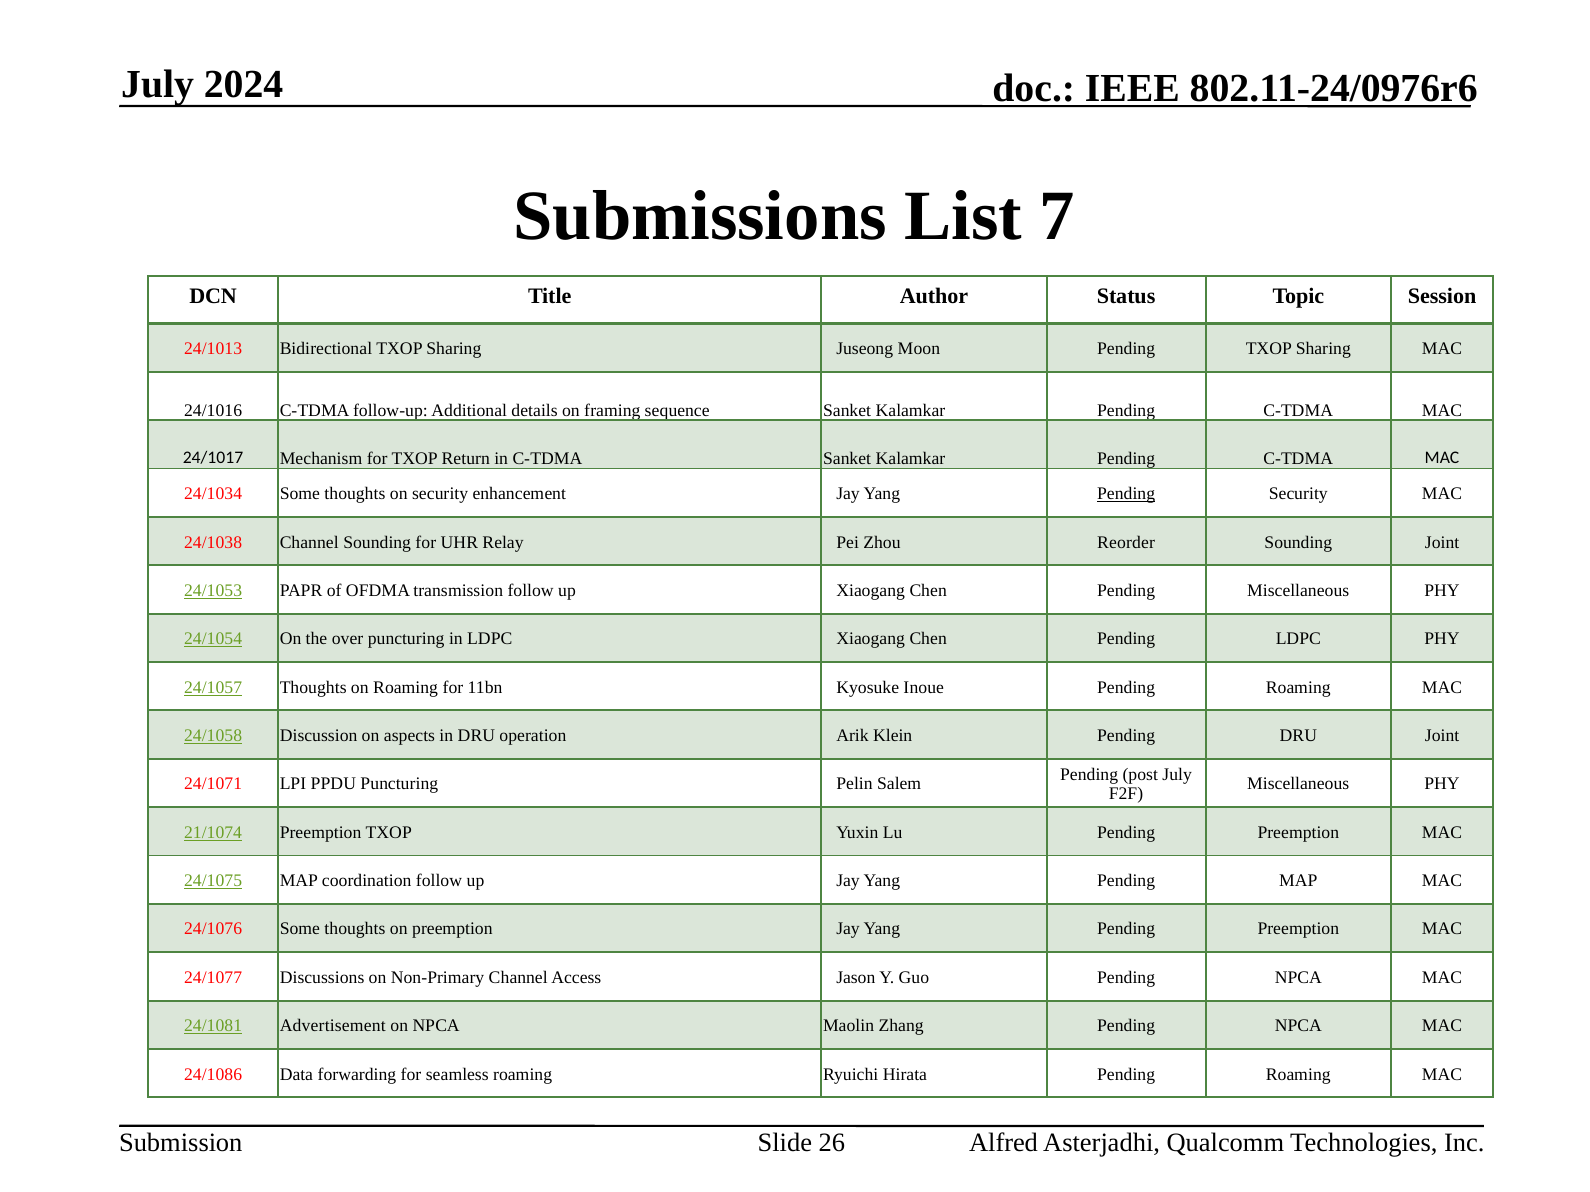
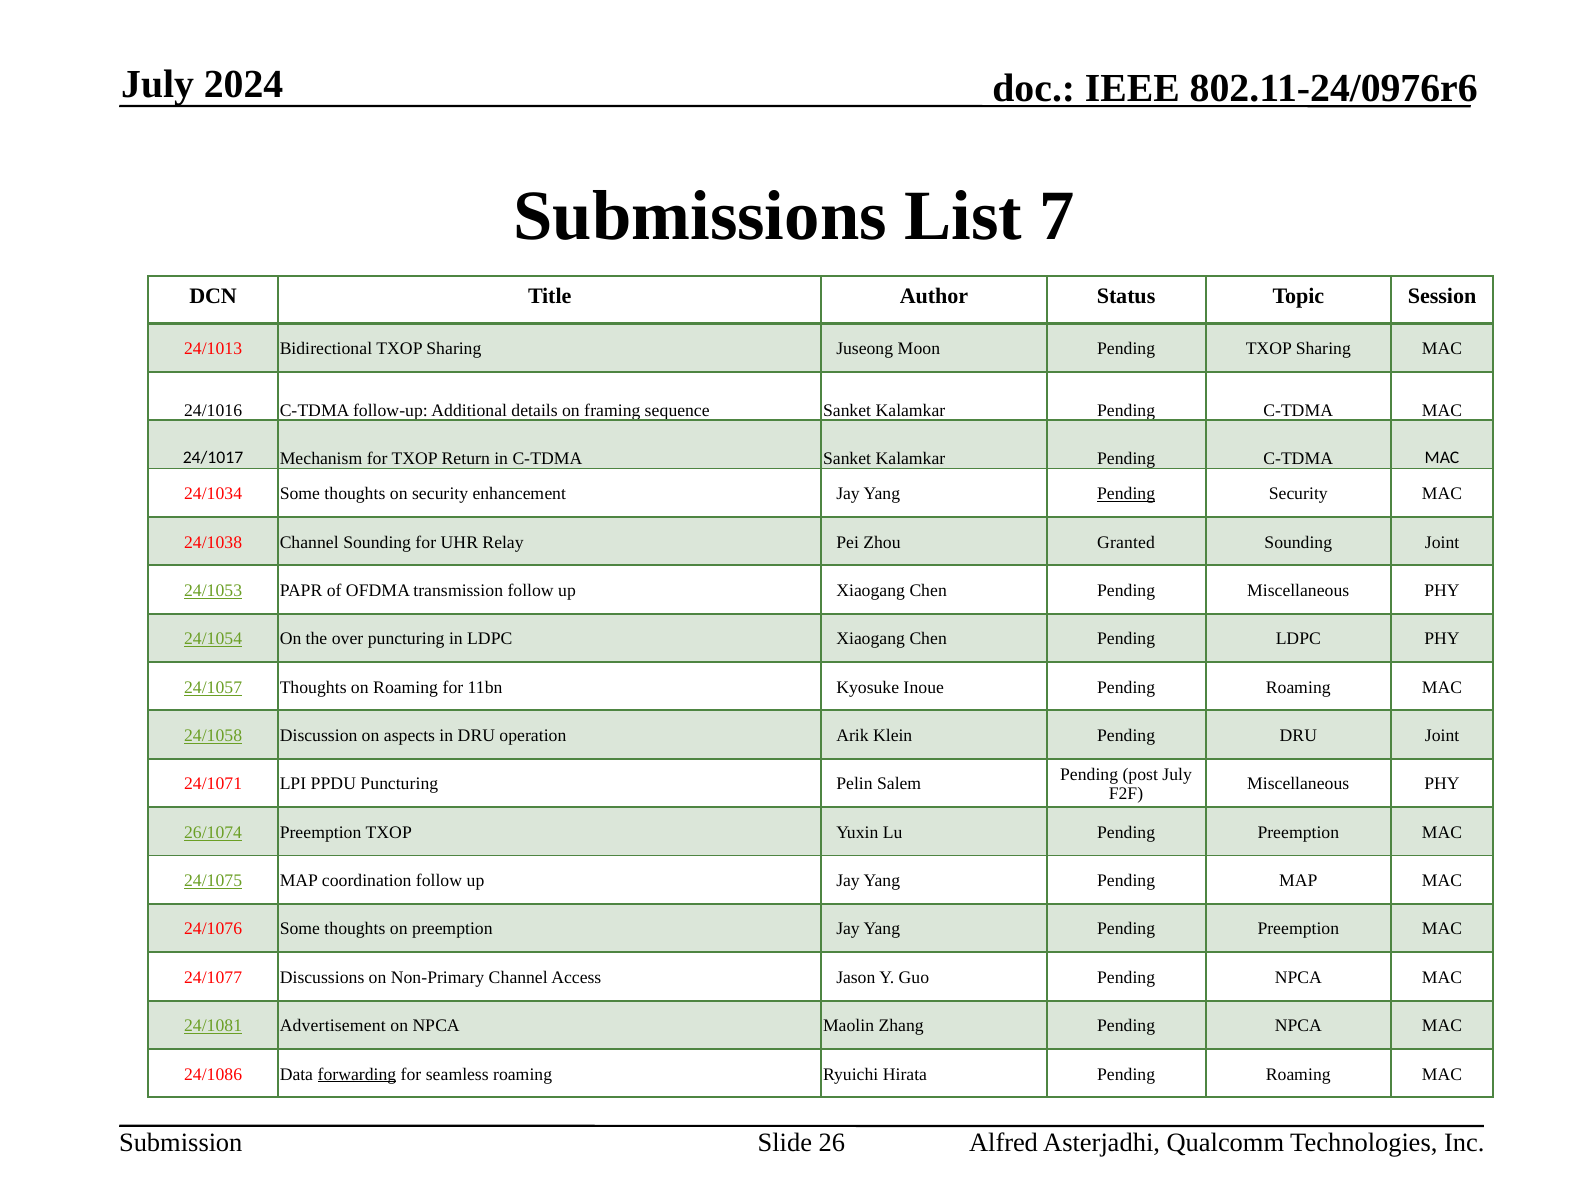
Reorder: Reorder -> Granted
21/1074: 21/1074 -> 26/1074
forwarding underline: none -> present
